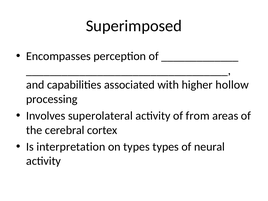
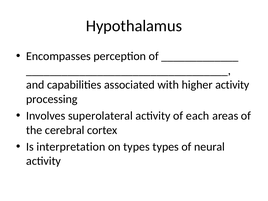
Superimposed: Superimposed -> Hypothalamus
higher hollow: hollow -> activity
from: from -> each
